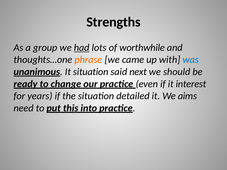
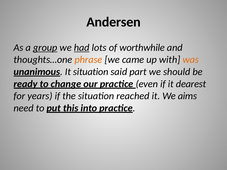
Strengths: Strengths -> Andersen
group underline: none -> present
was colour: blue -> orange
next: next -> part
interest: interest -> dearest
detailed: detailed -> reached
